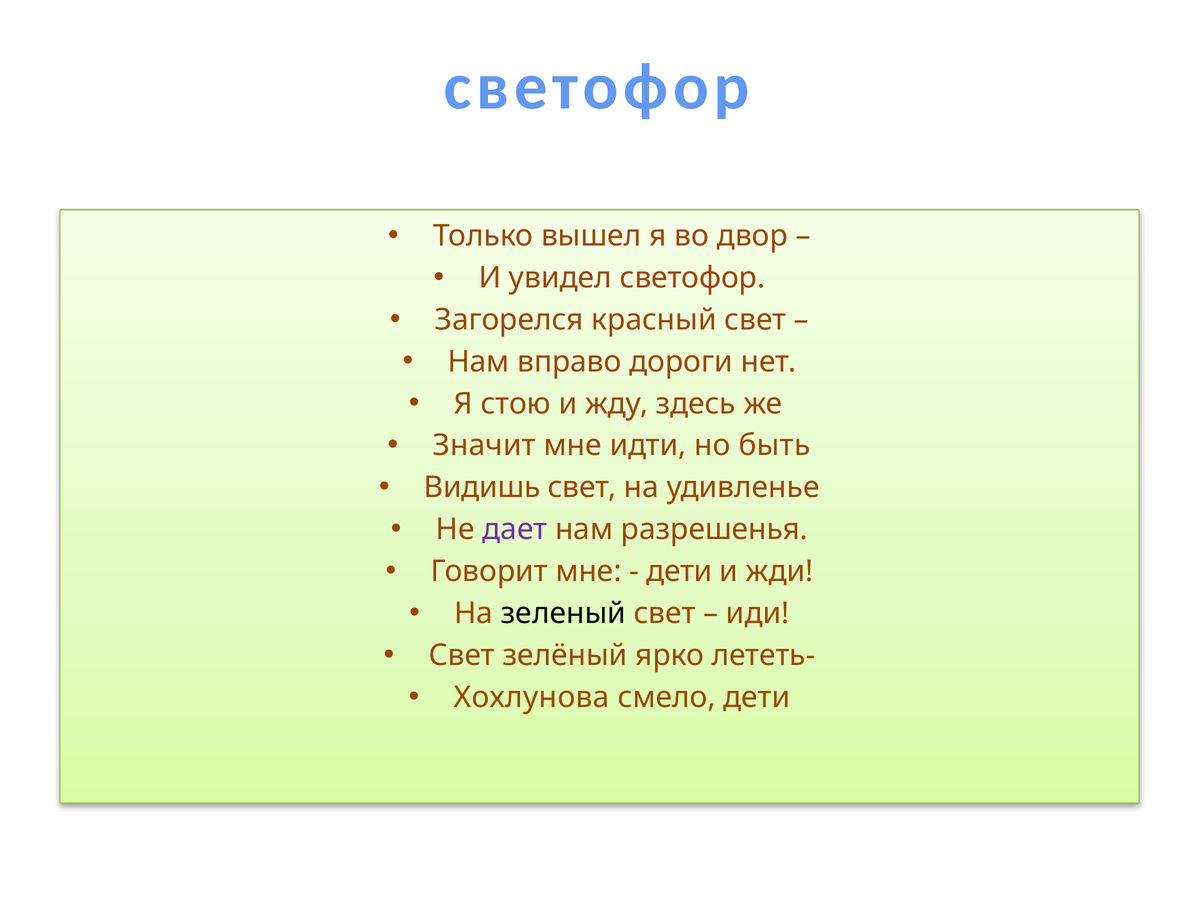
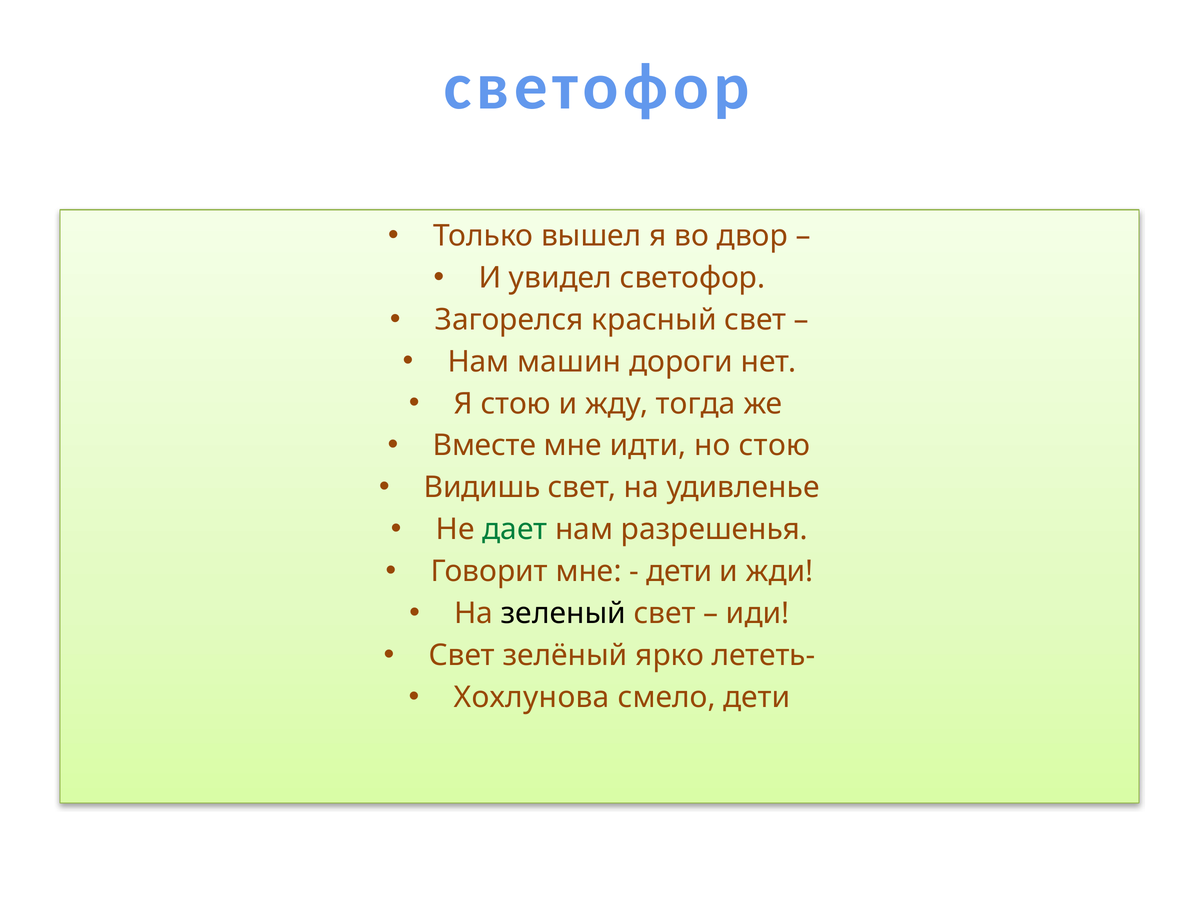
вправо: вправо -> машин
здесь: здесь -> тогда
Значит: Значит -> Вместе
но быть: быть -> стою
дает colour: purple -> green
